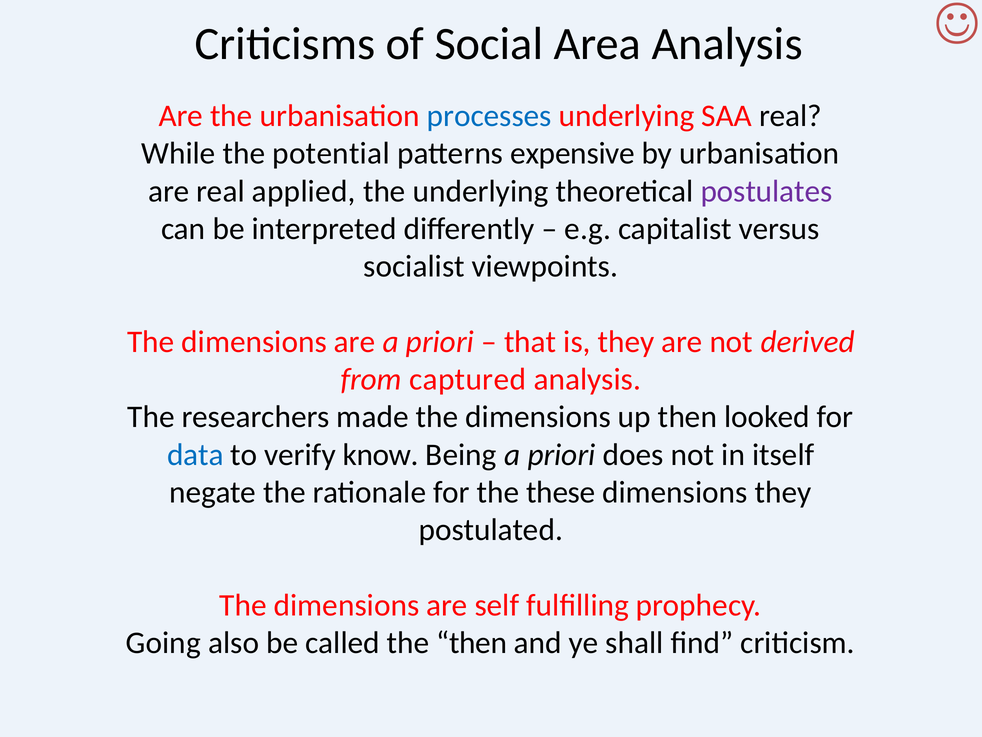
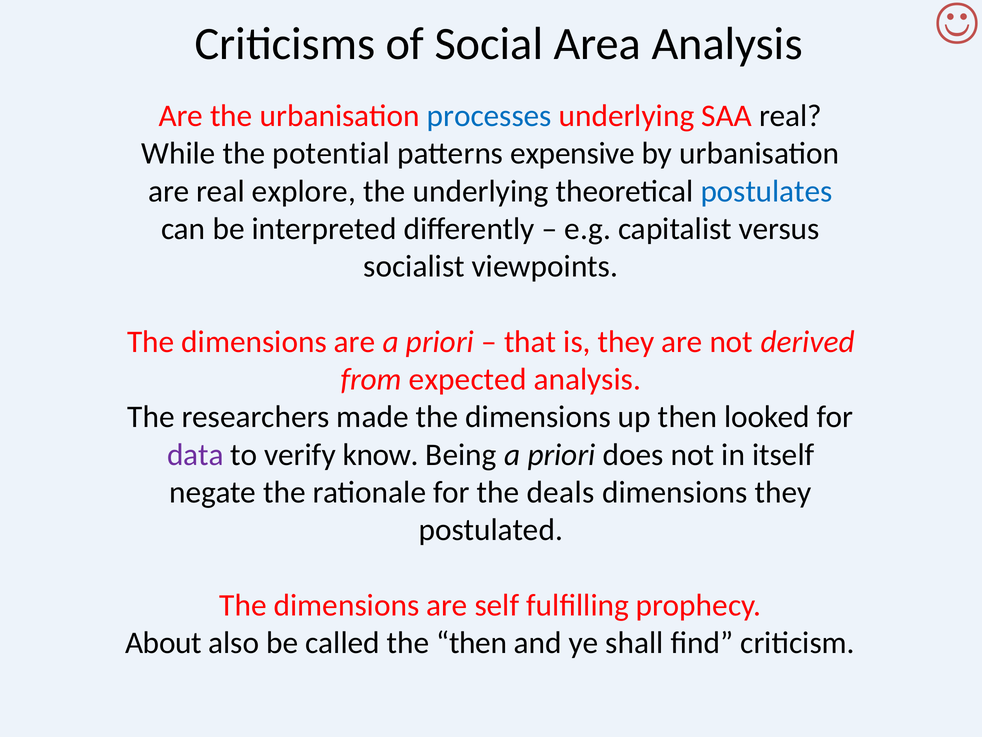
applied: applied -> explore
postulates colour: purple -> blue
captured: captured -> expected
data colour: blue -> purple
these: these -> deals
Going: Going -> About
